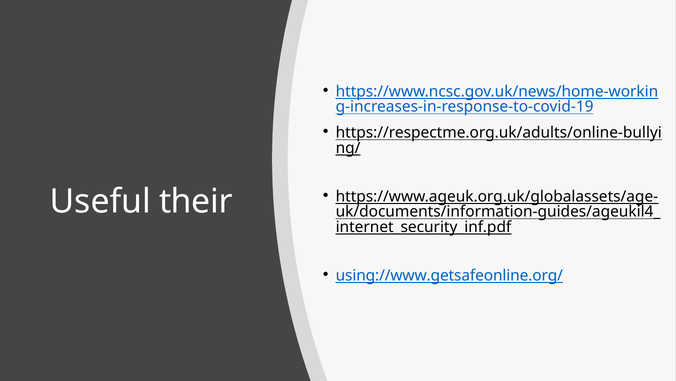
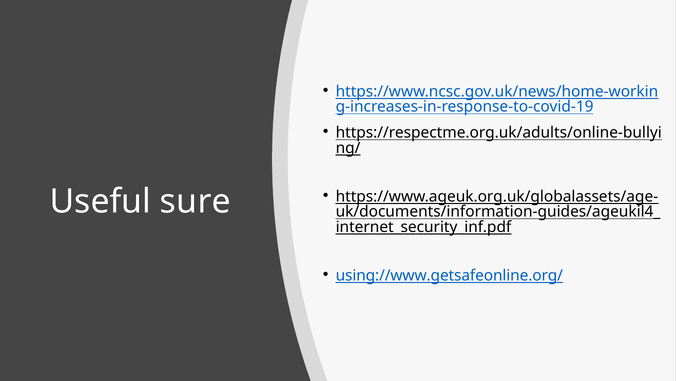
their: their -> sure
